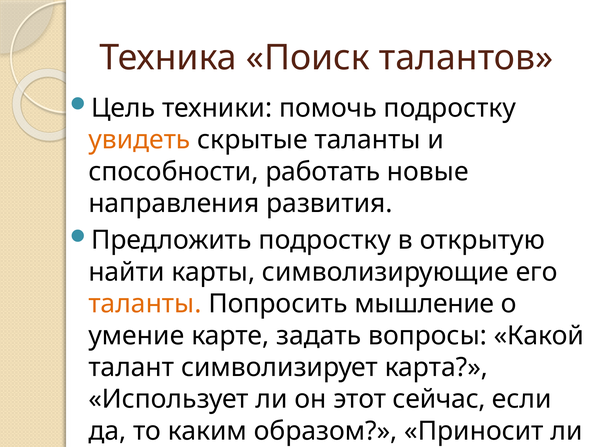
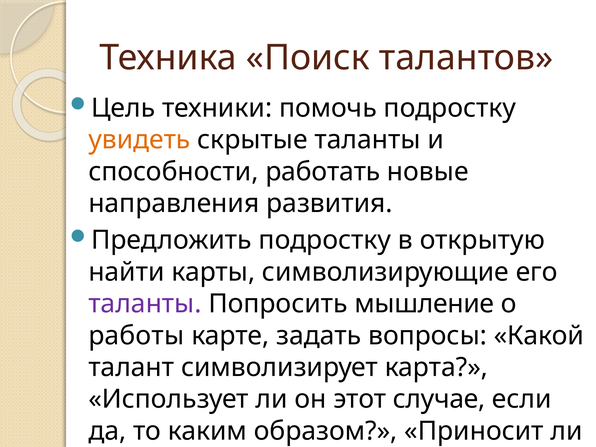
таланты at (145, 304) colour: orange -> purple
умение: умение -> работы
сейчас: сейчас -> случае
